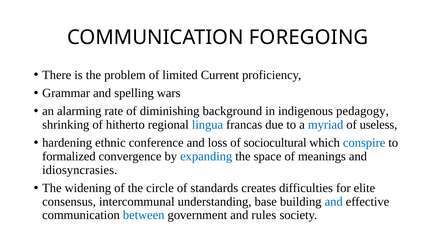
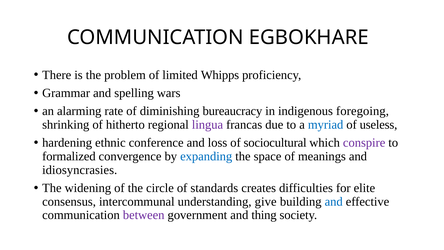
FOREGOING: FOREGOING -> EGBOKHARE
Current: Current -> Whipps
background: background -> bureaucracy
pedagogy: pedagogy -> foregoing
lingua colour: blue -> purple
conspire colour: blue -> purple
base: base -> give
between colour: blue -> purple
rules: rules -> thing
